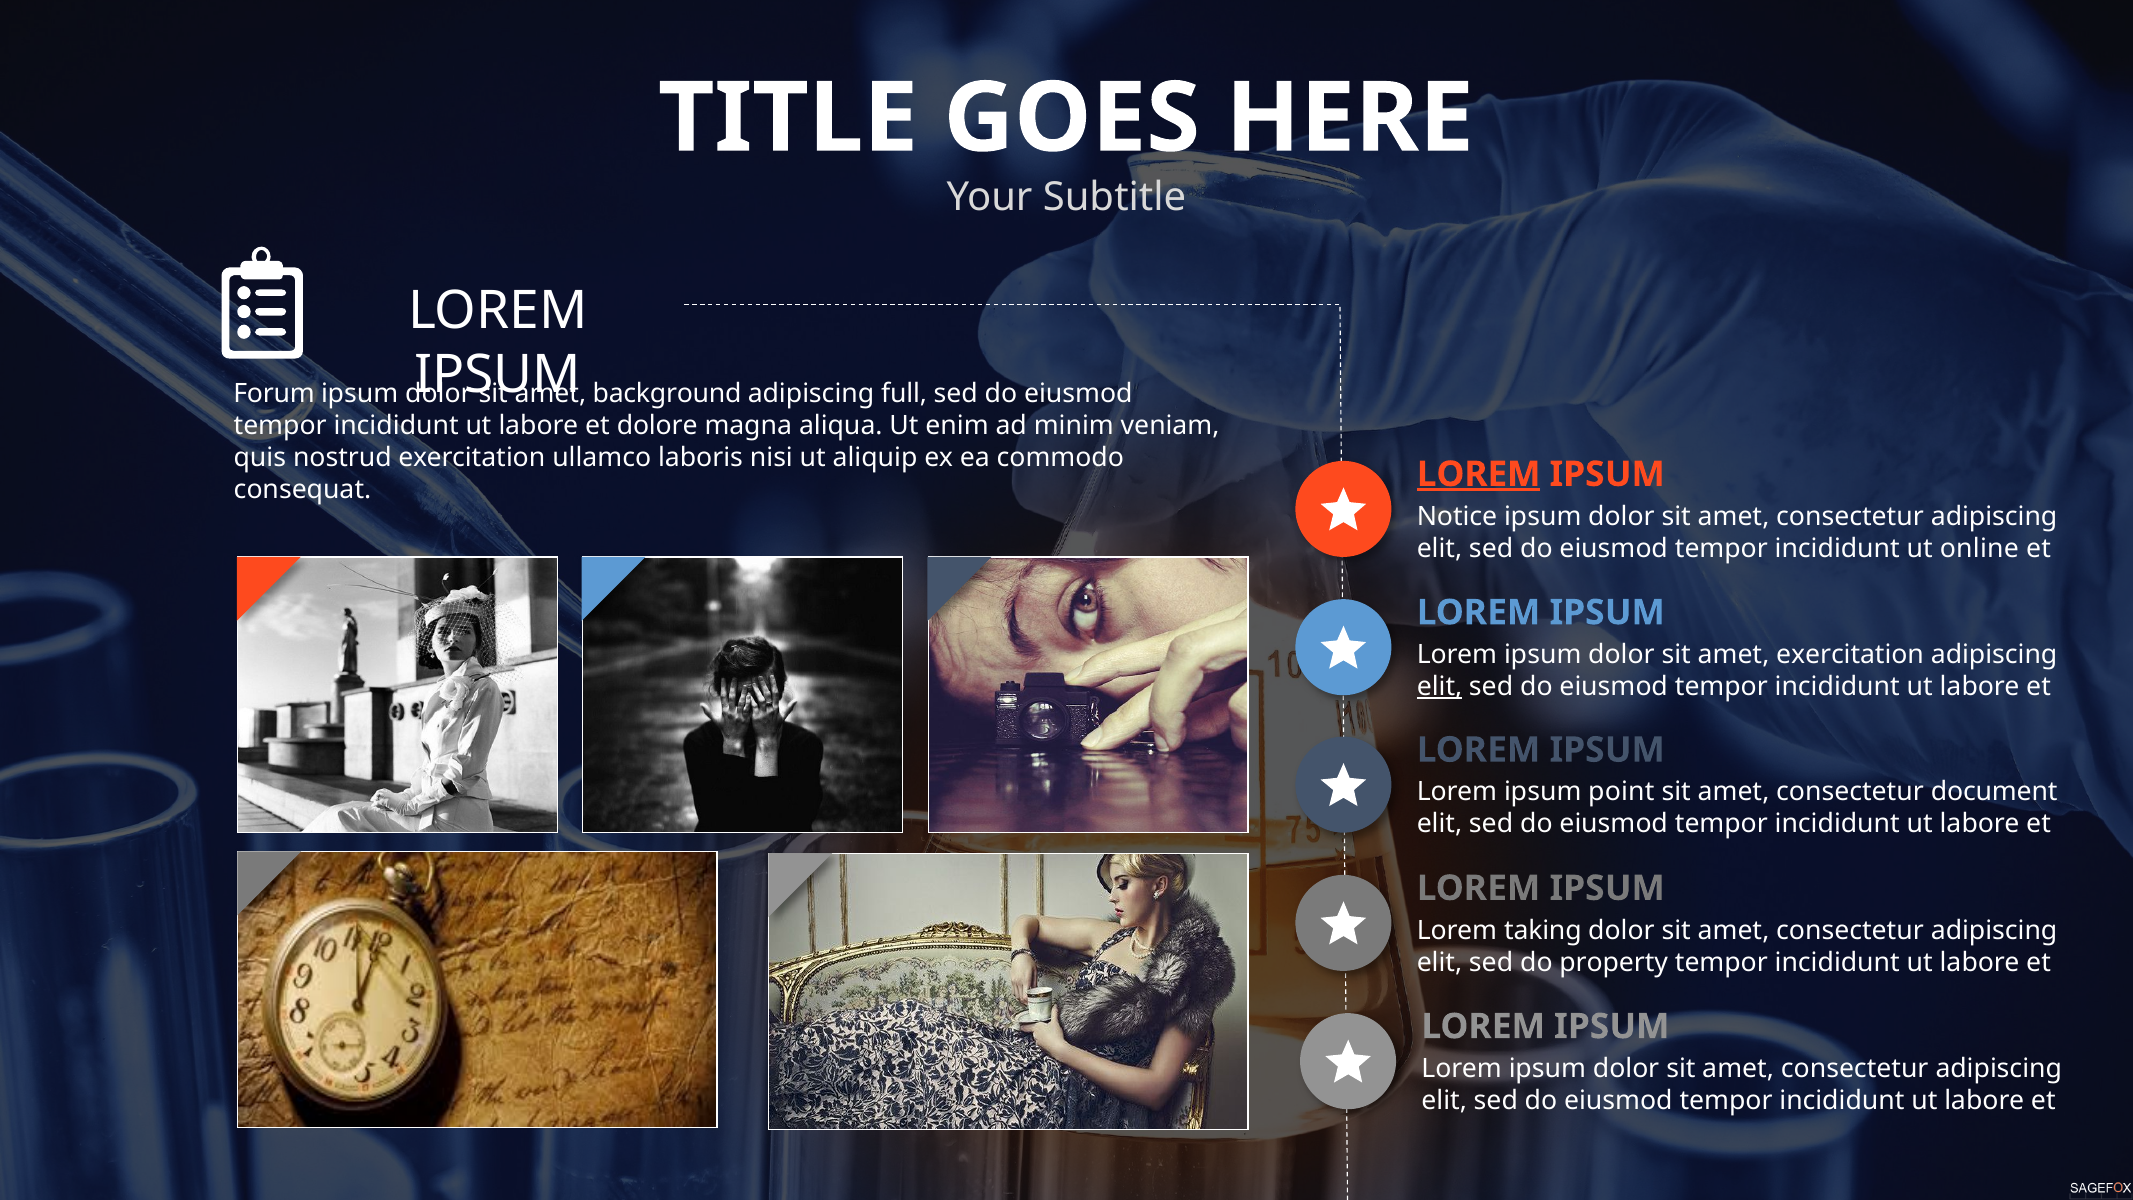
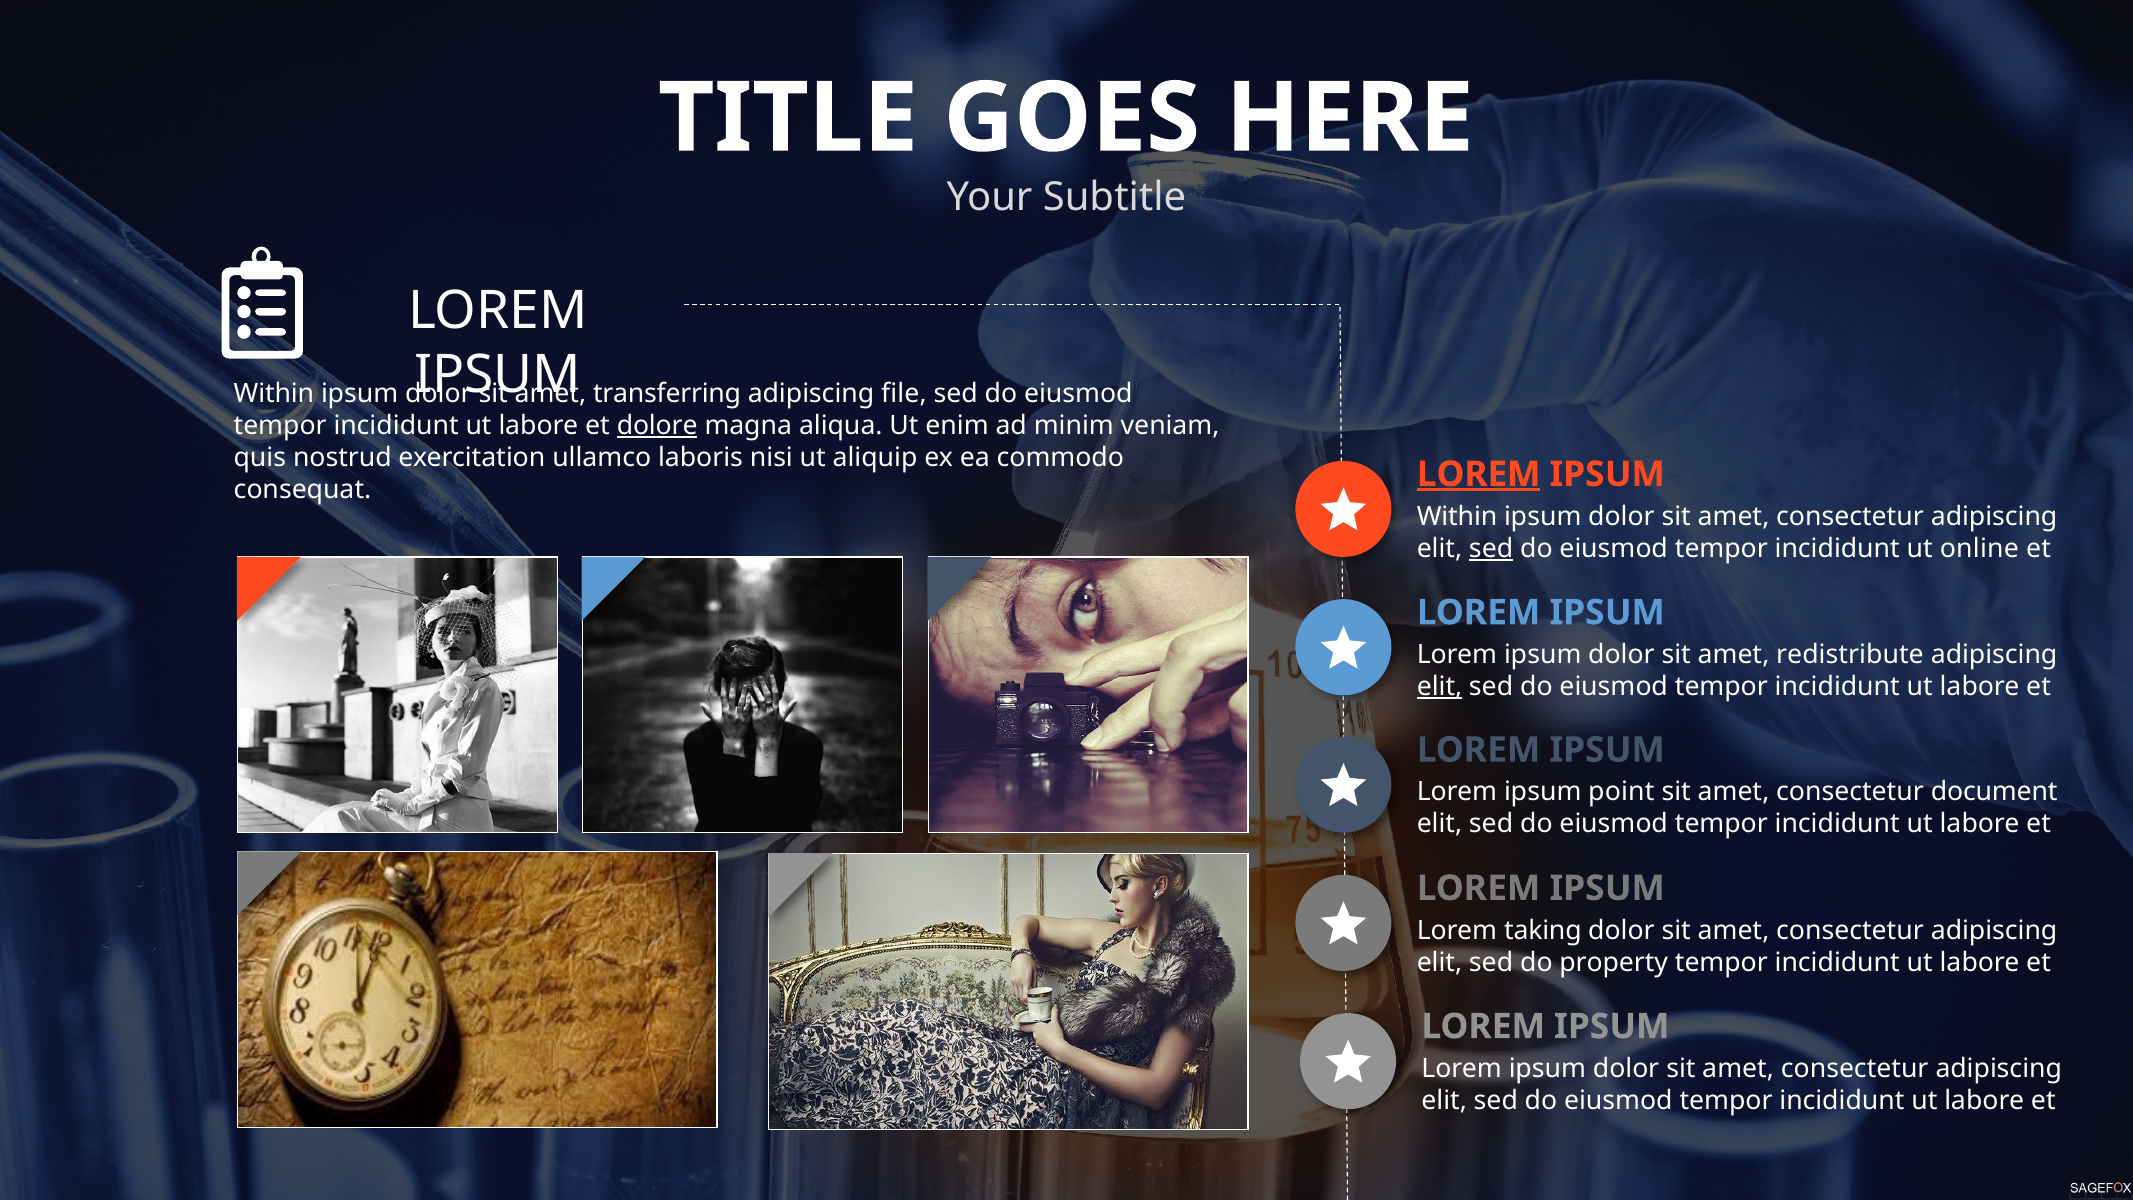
Forum at (274, 394): Forum -> Within
background: background -> transferring
full: full -> file
dolore underline: none -> present
Notice at (1457, 516): Notice -> Within
sed at (1491, 548) underline: none -> present
amet exercitation: exercitation -> redistribute
